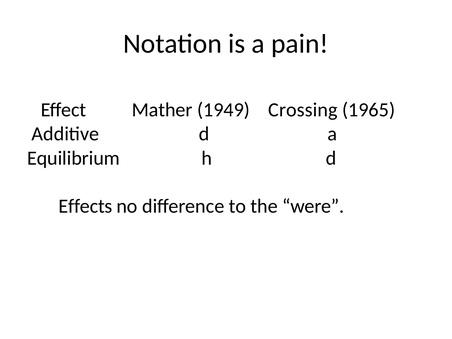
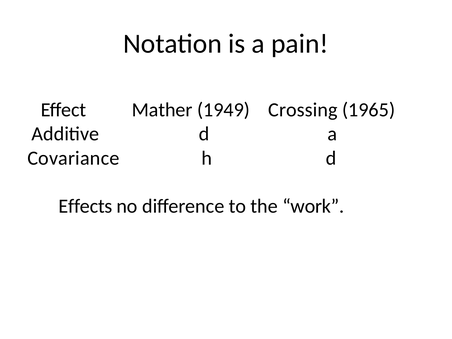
Equilibrium: Equilibrium -> Covariance
were: were -> work
